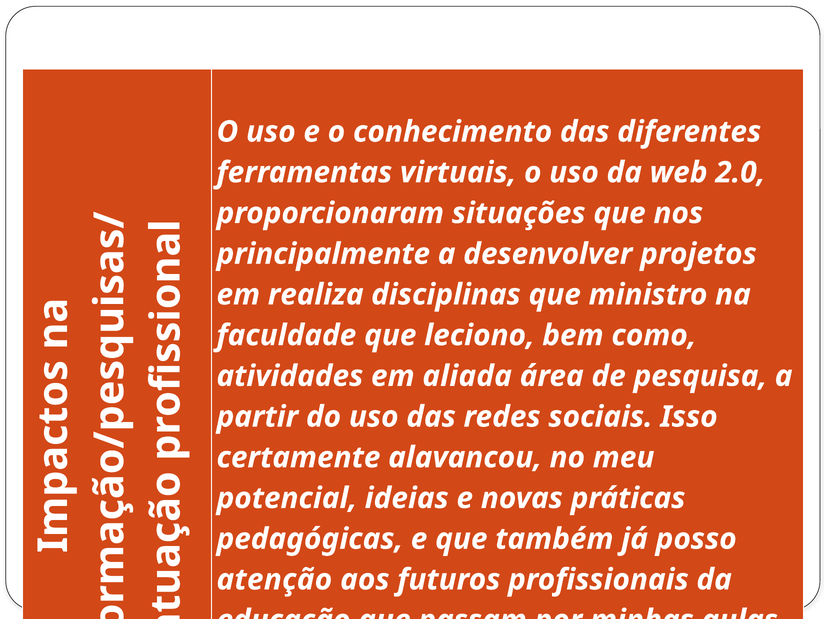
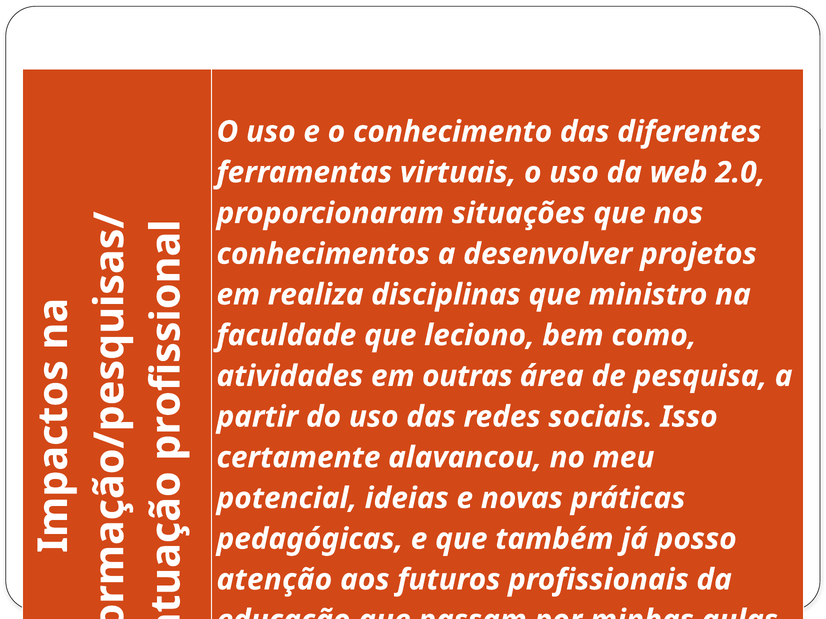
principalmente: principalmente -> conhecimentos
aliada: aliada -> outras
